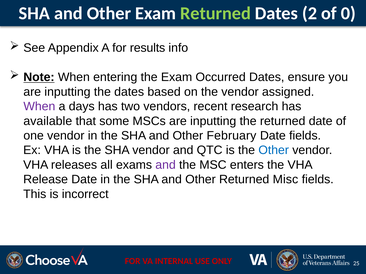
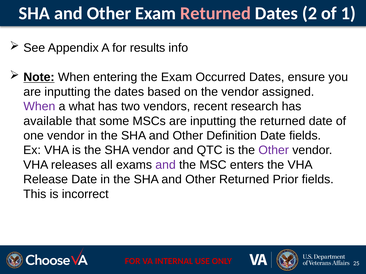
Returned at (216, 13) colour: light green -> pink
0: 0 -> 1
days: days -> what
February: February -> Definition
Other at (274, 150) colour: blue -> purple
Misc: Misc -> Prior
